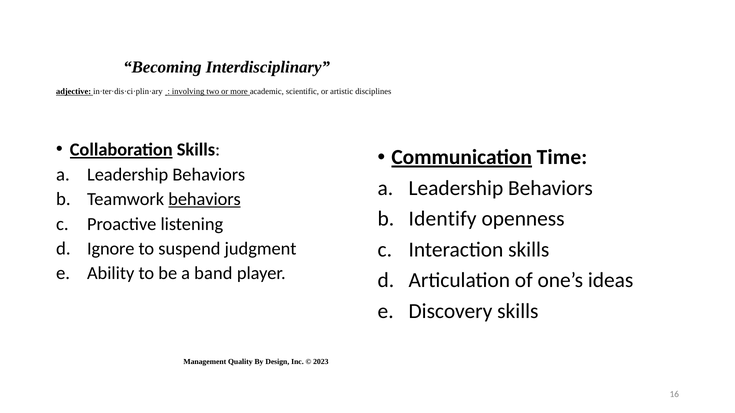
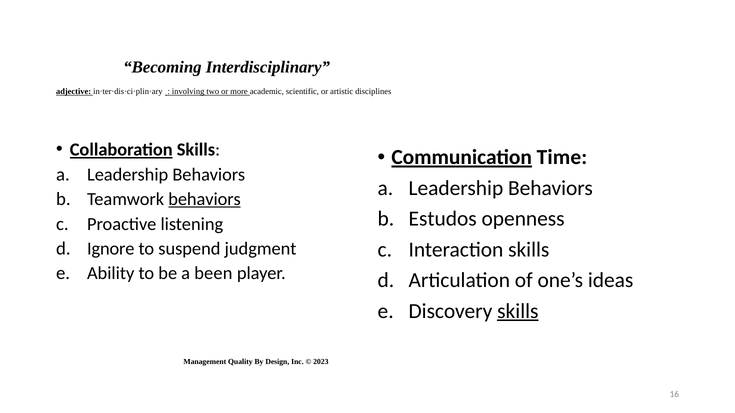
Identify: Identify -> Estudos
band: band -> been
skills at (518, 311) underline: none -> present
